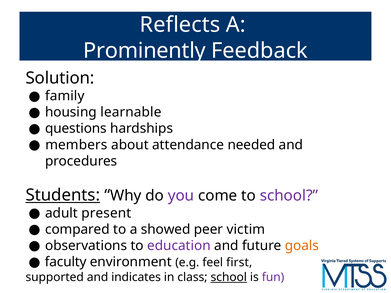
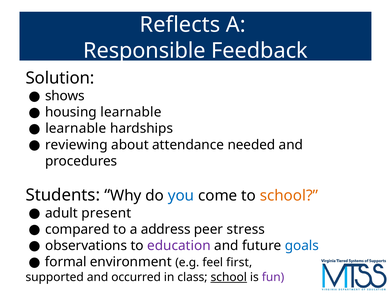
Prominently: Prominently -> Responsible
family: family -> shows
questions at (76, 129): questions -> learnable
members: members -> reviewing
Students underline: present -> none
you colour: purple -> blue
school at (289, 196) colour: purple -> orange
showed: showed -> address
victim: victim -> stress
goals colour: orange -> blue
faculty: faculty -> formal
indicates: indicates -> occurred
